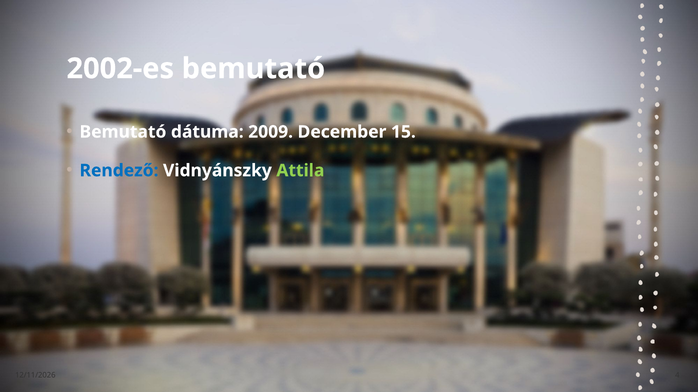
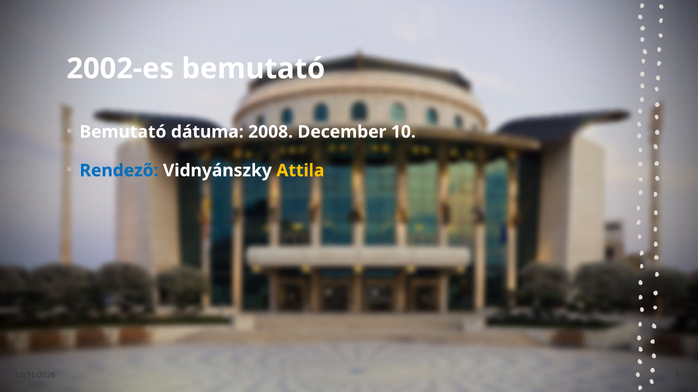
2009: 2009 -> 2008
15: 15 -> 10
Attila colour: light green -> yellow
